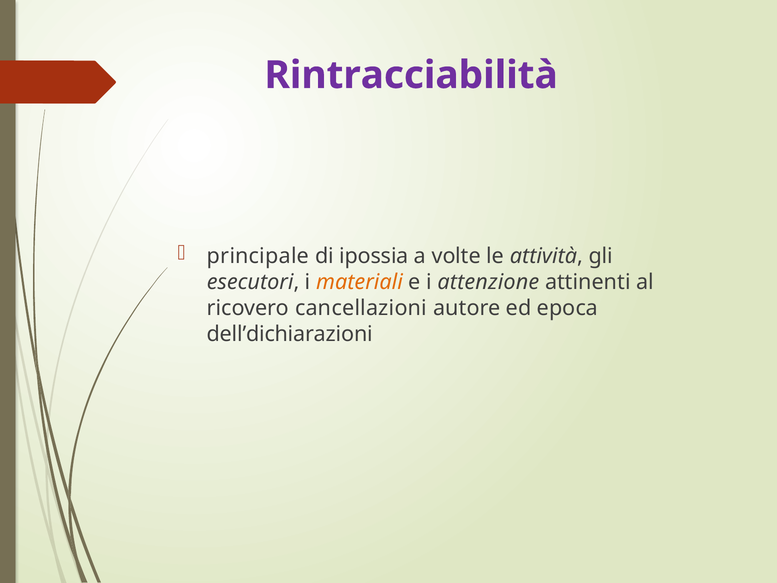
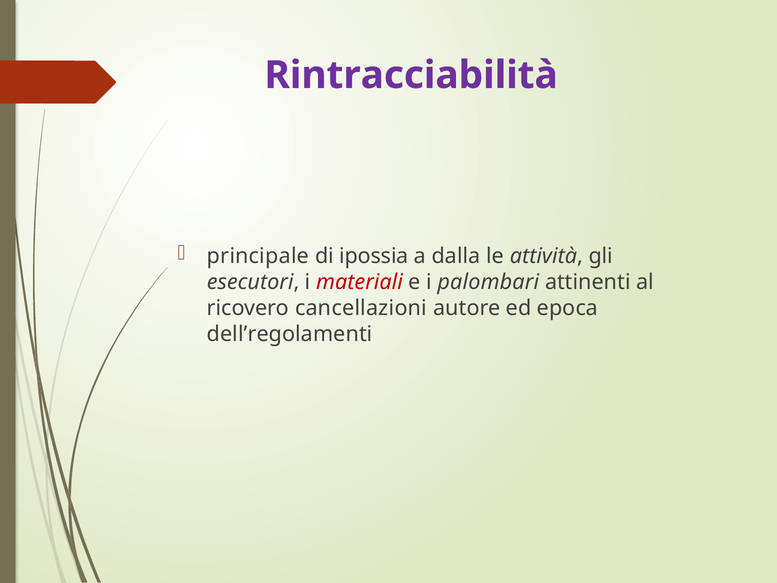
volte: volte -> dalla
materiali colour: orange -> red
attenzione: attenzione -> palombari
dell’dichiarazioni: dell’dichiarazioni -> dell’regolamenti
